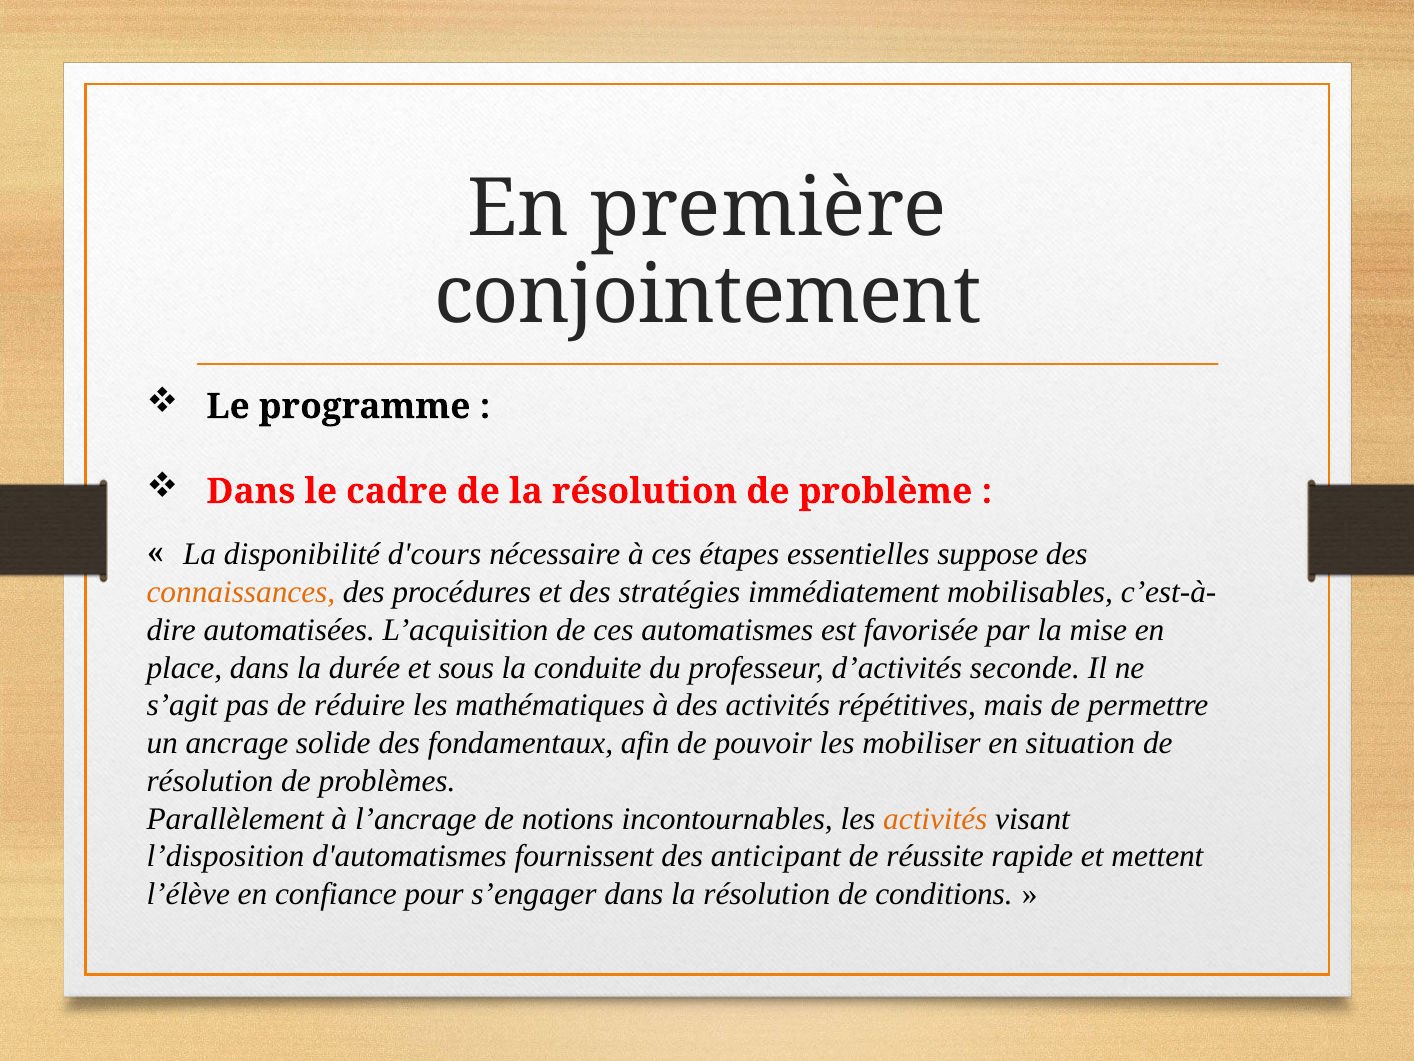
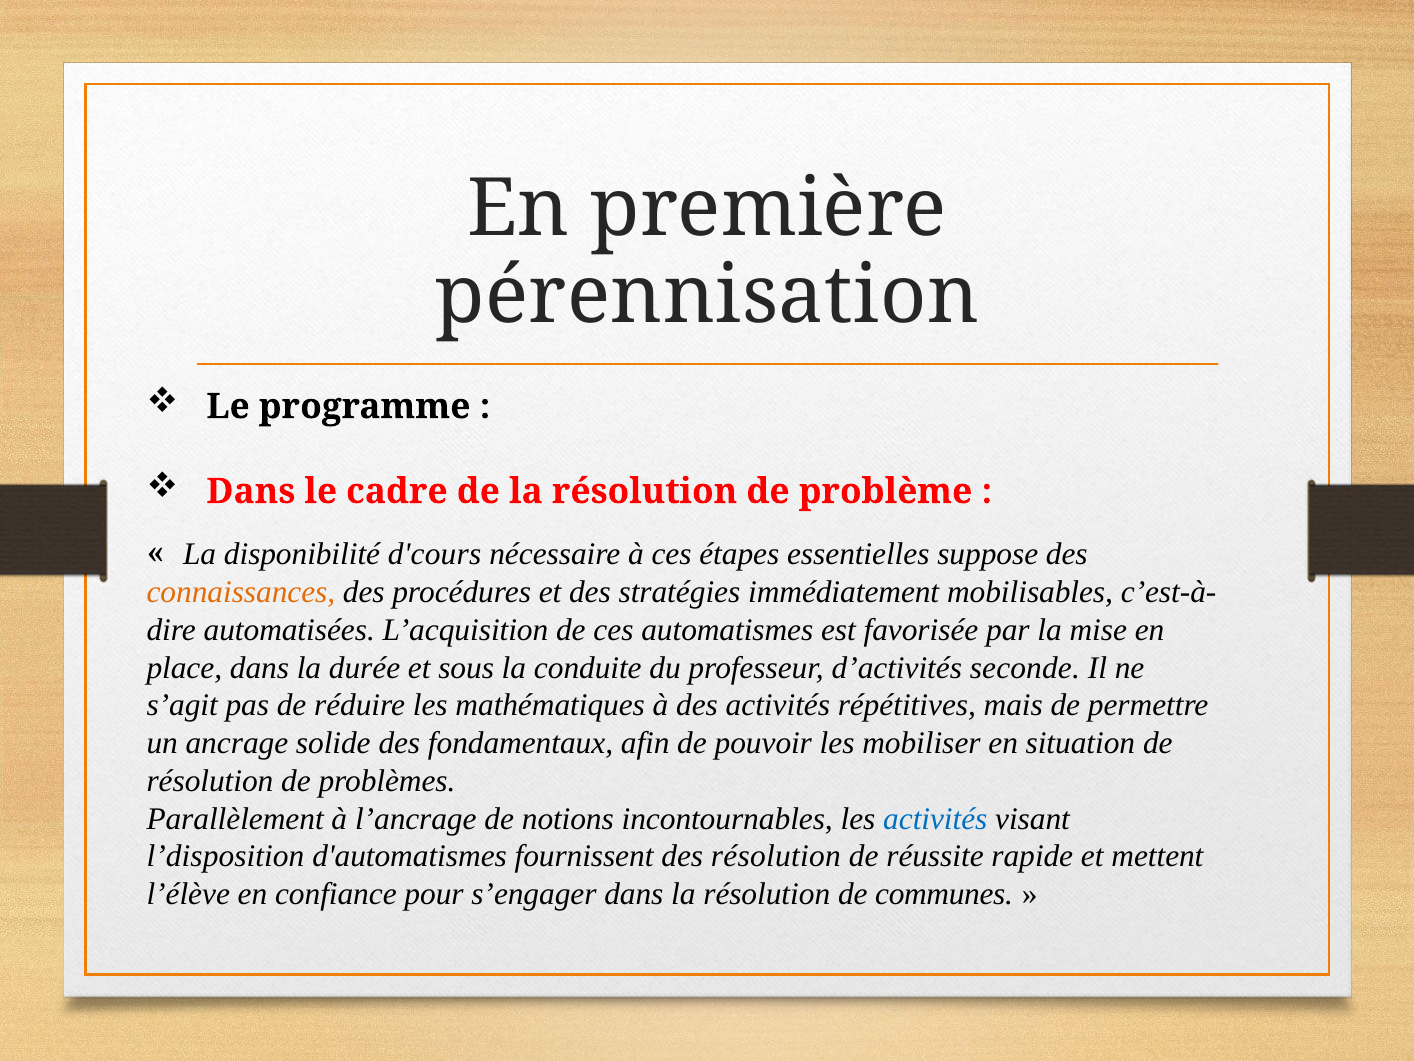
conjointement: conjointement -> pérennisation
activités at (935, 818) colour: orange -> blue
des anticipant: anticipant -> résolution
conditions: conditions -> communes
